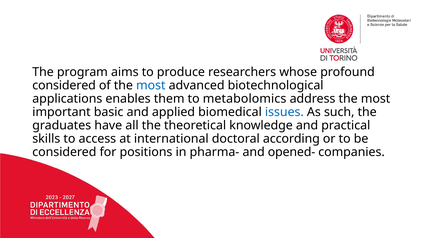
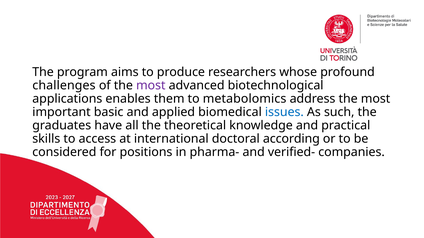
considered at (64, 86): considered -> challenges
most at (151, 86) colour: blue -> purple
opened-: opened- -> verified-
